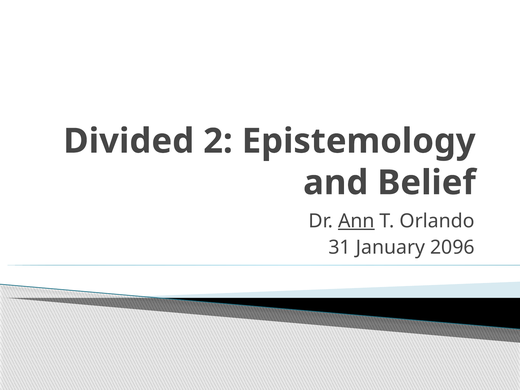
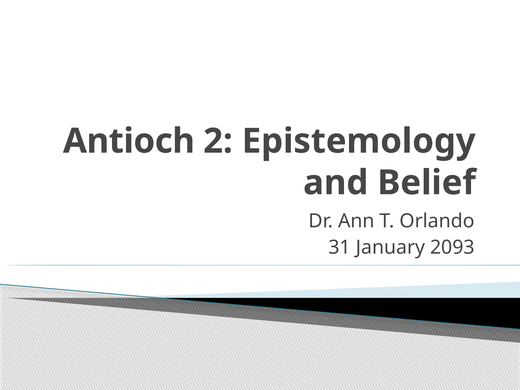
Divided: Divided -> Antioch
Ann underline: present -> none
2096: 2096 -> 2093
